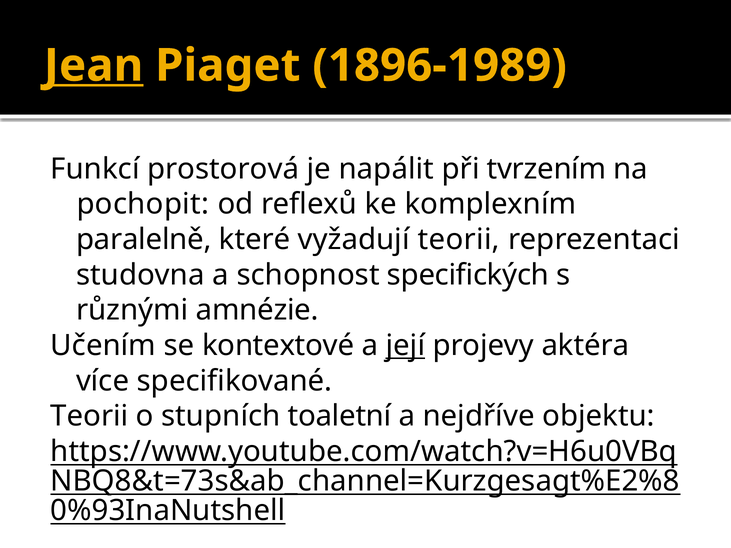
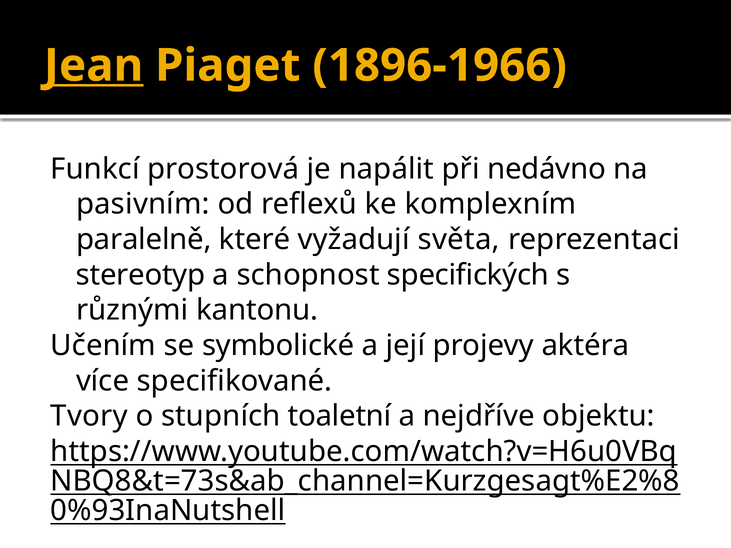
1896-1989: 1896-1989 -> 1896-1966
tvrzením: tvrzením -> nedávno
pochopit: pochopit -> pasivním
vyžadují teorii: teorii -> světa
studovna: studovna -> stereotyp
amnézie: amnézie -> kantonu
kontextové: kontextové -> symbolické
její underline: present -> none
Teorii at (89, 416): Teorii -> Tvory
